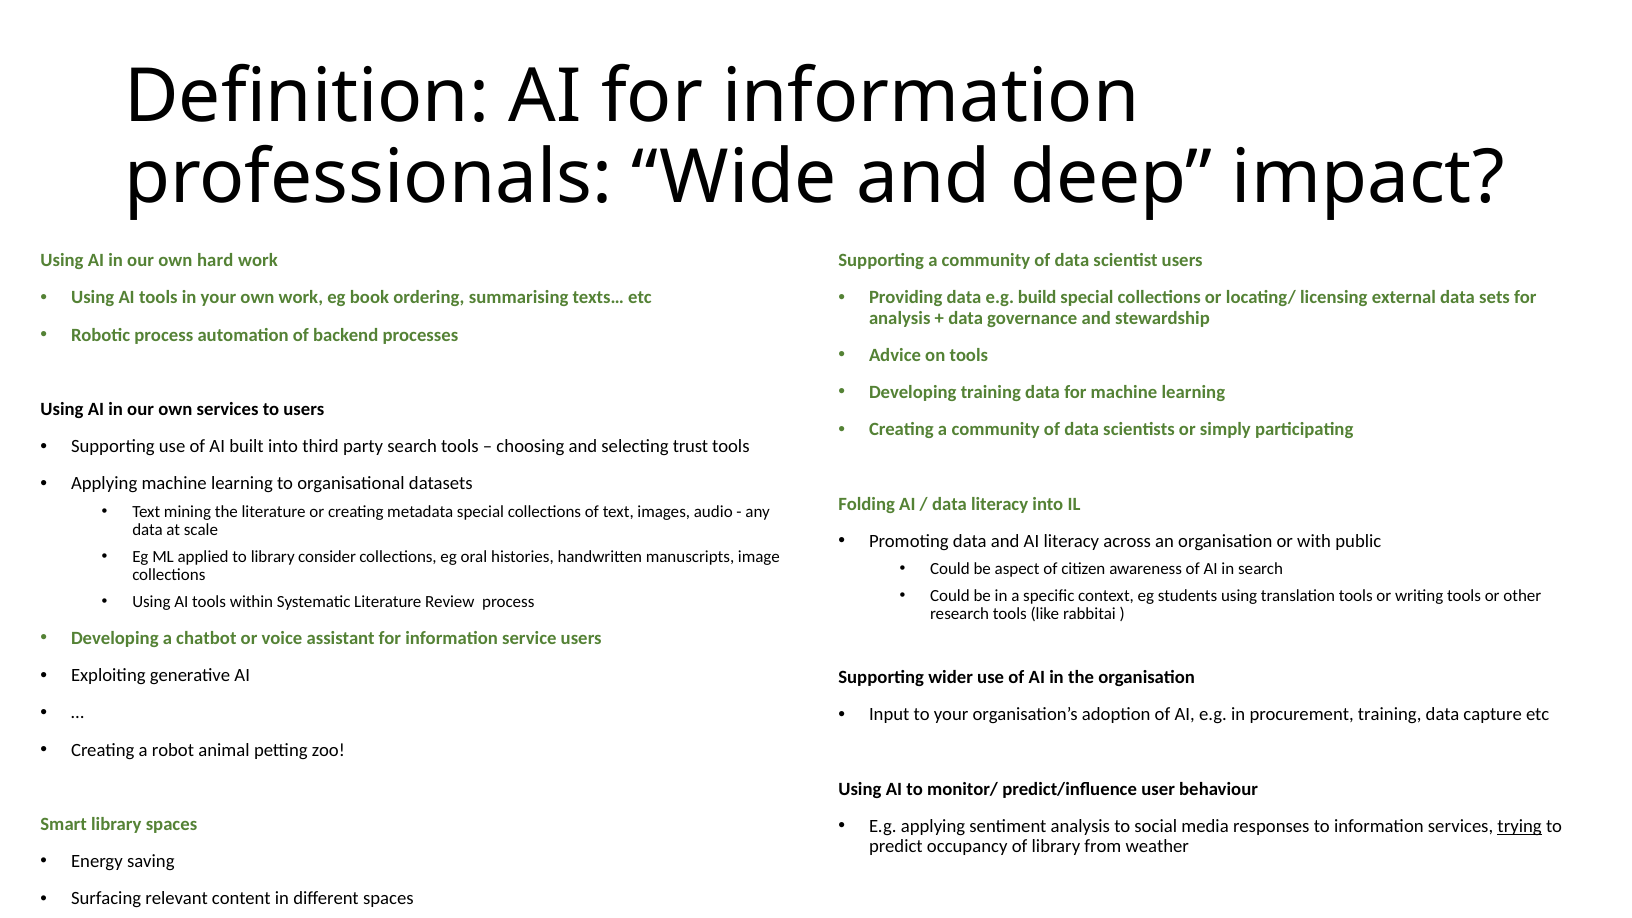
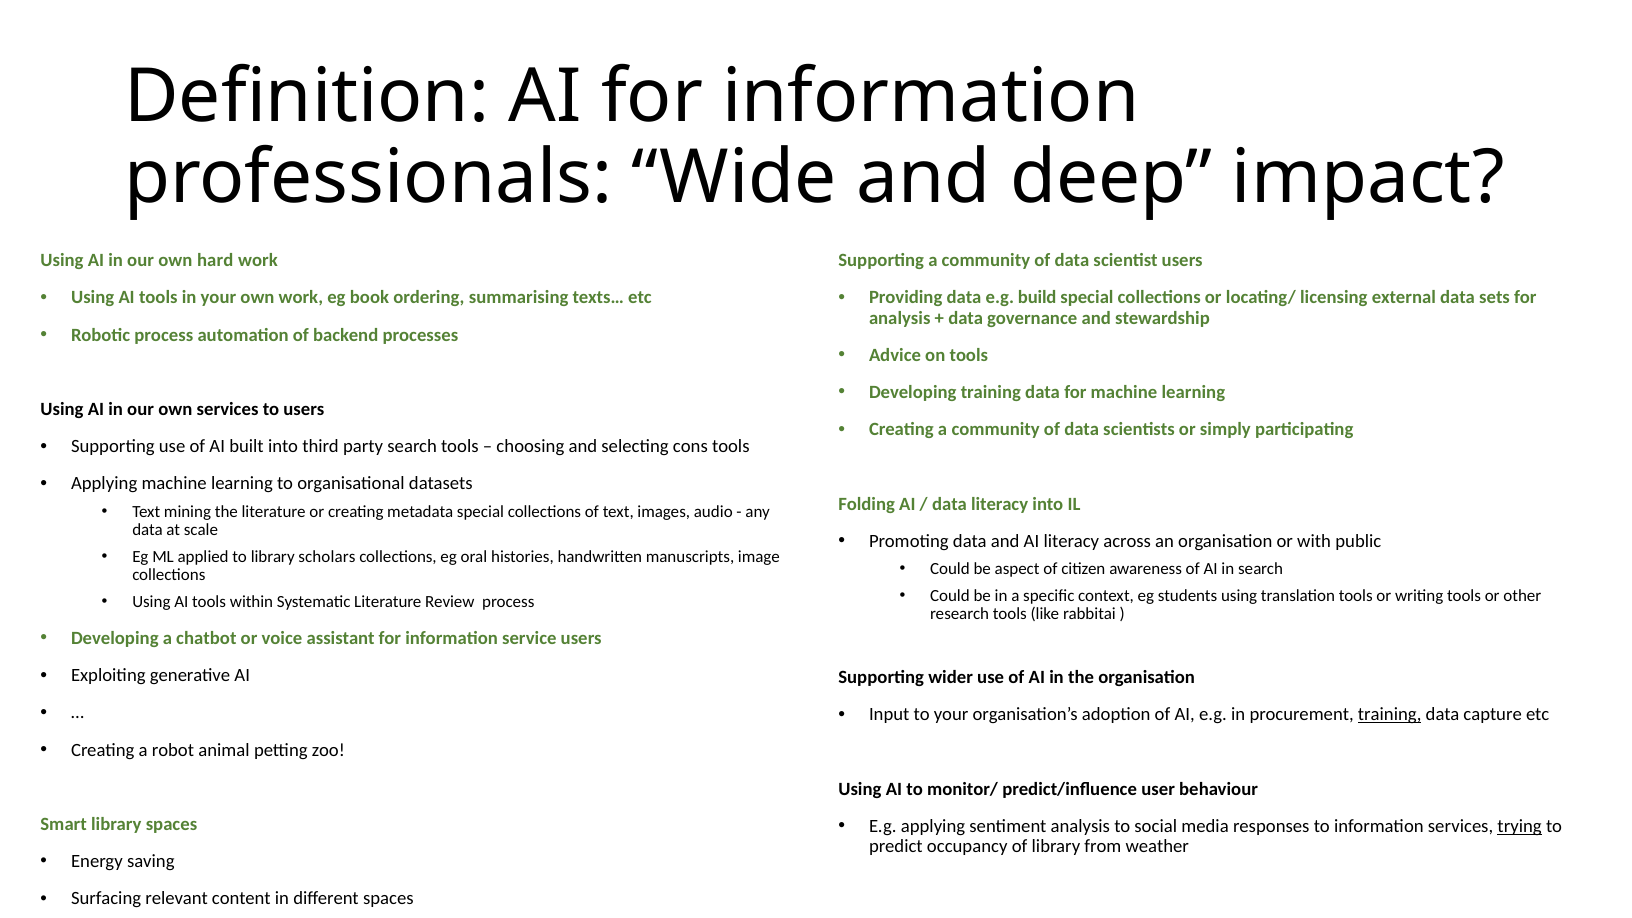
trust: trust -> cons
consider: consider -> scholars
training at (1390, 715) underline: none -> present
